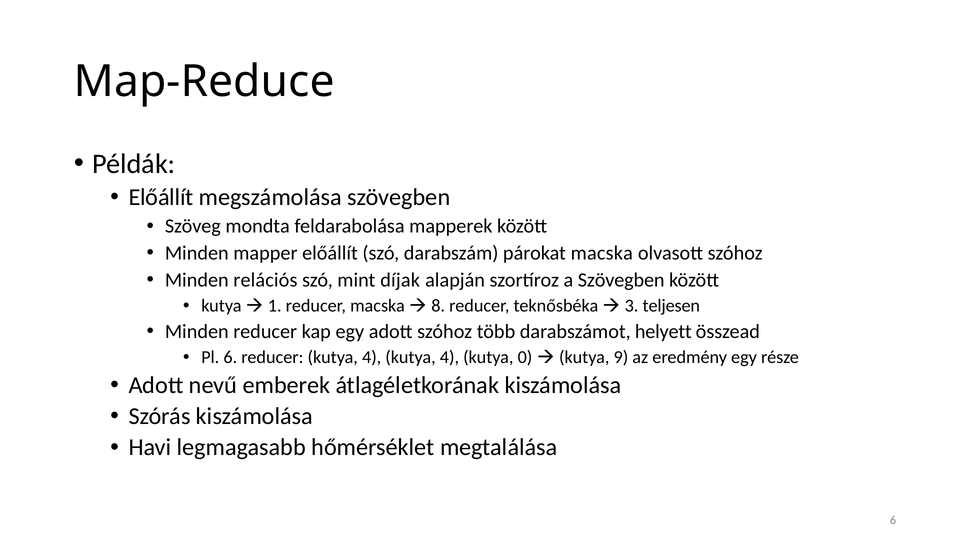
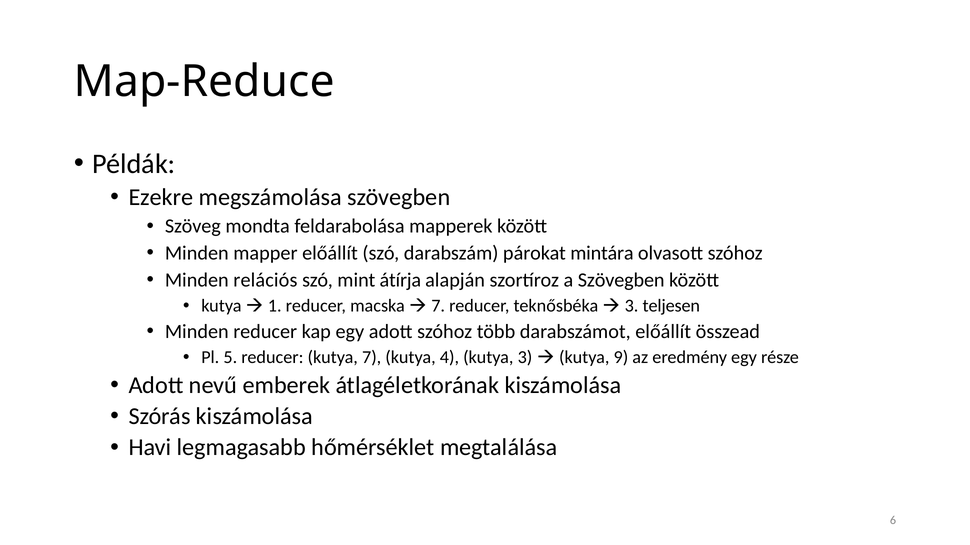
Előállít at (161, 197): Előállít -> Ezekre
párokat macska: macska -> mintára
díjak: díjak -> átírja
8 at (438, 306): 8 -> 7
darabszámot helyett: helyett -> előállít
Pl 6: 6 -> 5
reducer kutya 4: 4 -> 7
kutya 0: 0 -> 3
